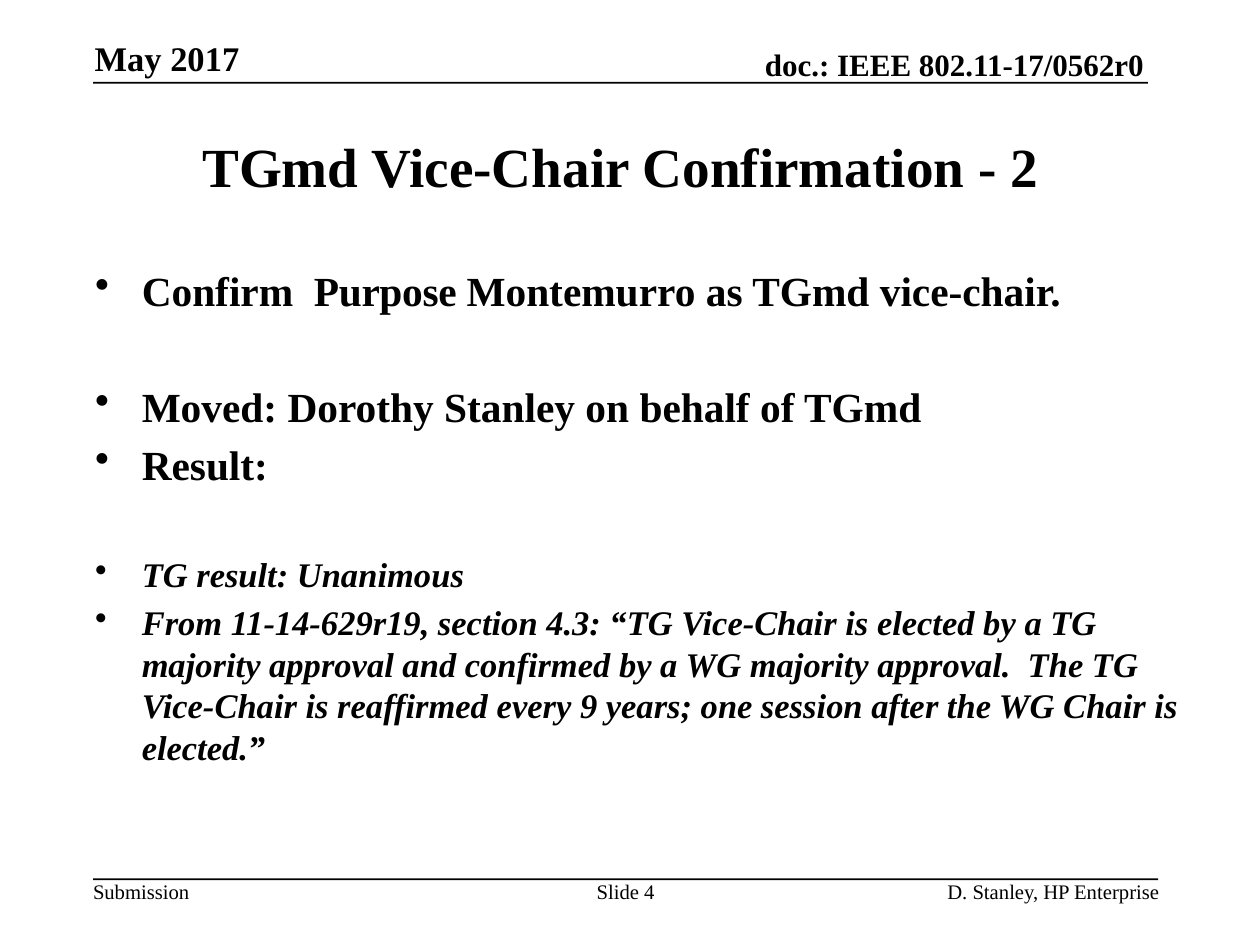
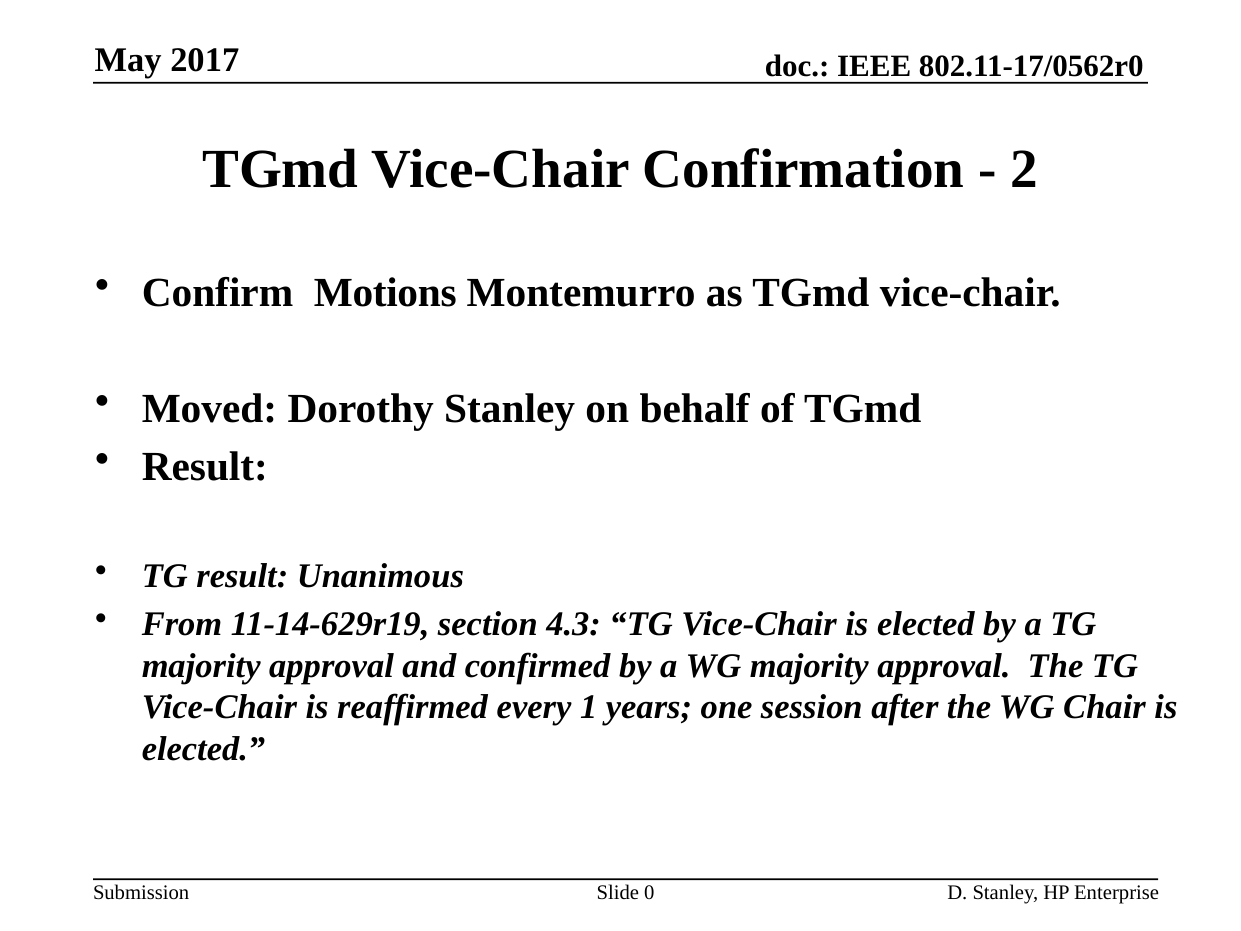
Purpose: Purpose -> Motions
9: 9 -> 1
4: 4 -> 0
